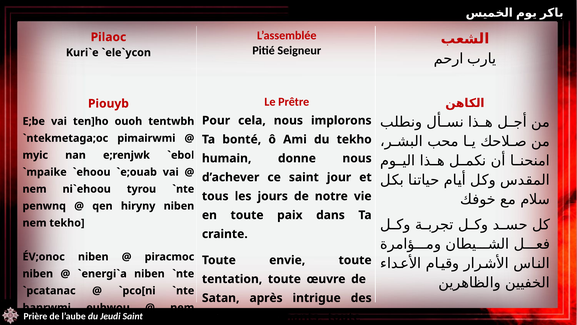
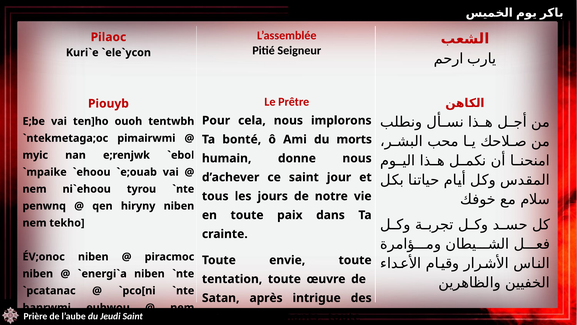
du tekho: tekho -> morts
